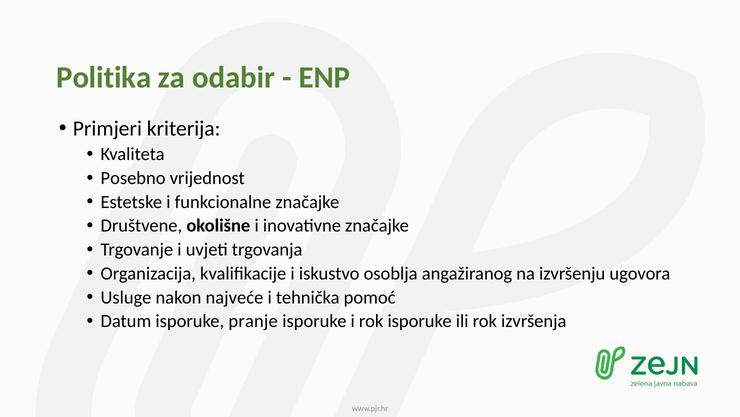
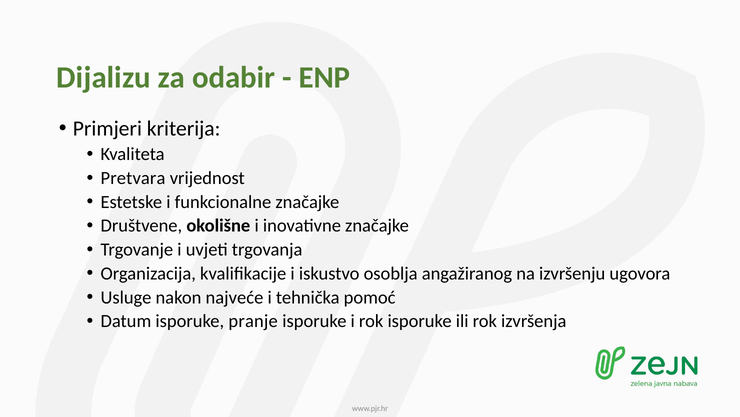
Politika: Politika -> Dijalizu
Posebno: Posebno -> Pretvara
